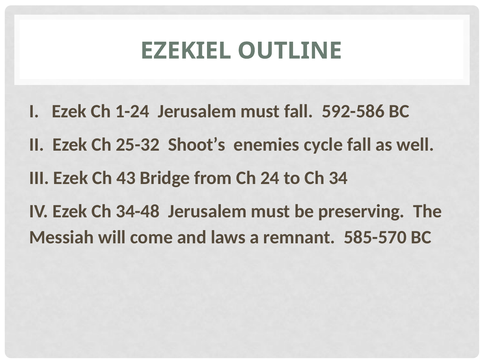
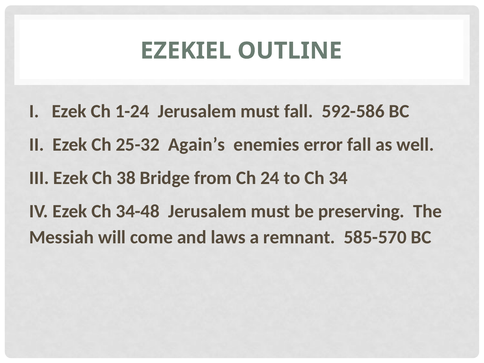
Shoot’s: Shoot’s -> Again’s
cycle: cycle -> error
43: 43 -> 38
